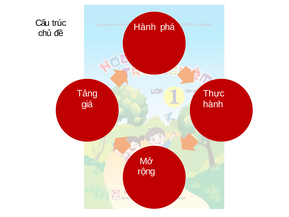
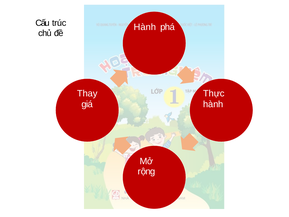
Tảng: Tảng -> Thay
